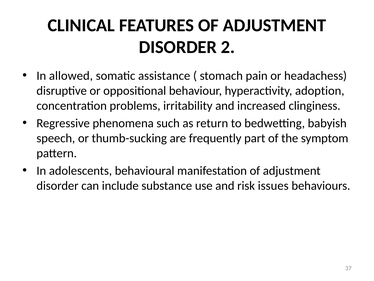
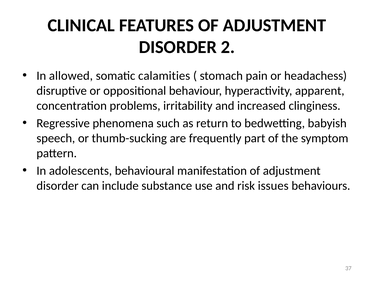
assistance: assistance -> calamities
adoption: adoption -> apparent
